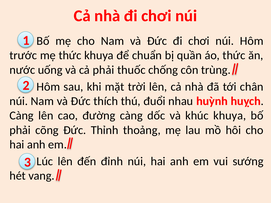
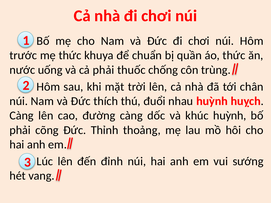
khúc khuya: khuya -> huỳnh
